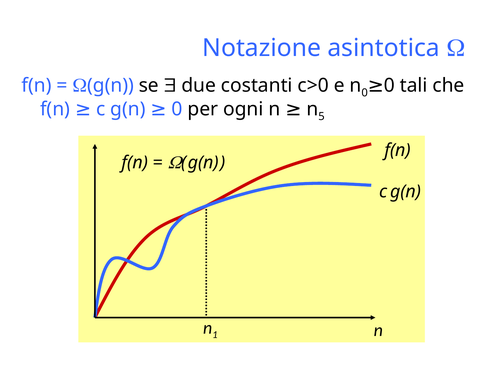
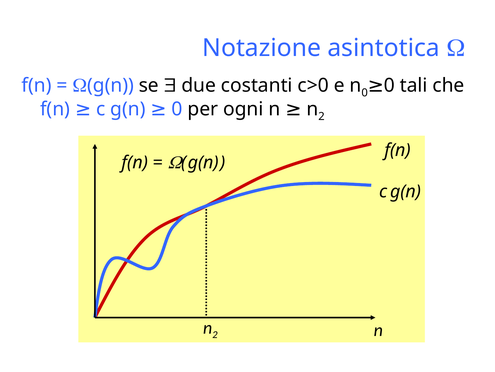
5 at (321, 116): 5 -> 2
n 1: 1 -> 2
